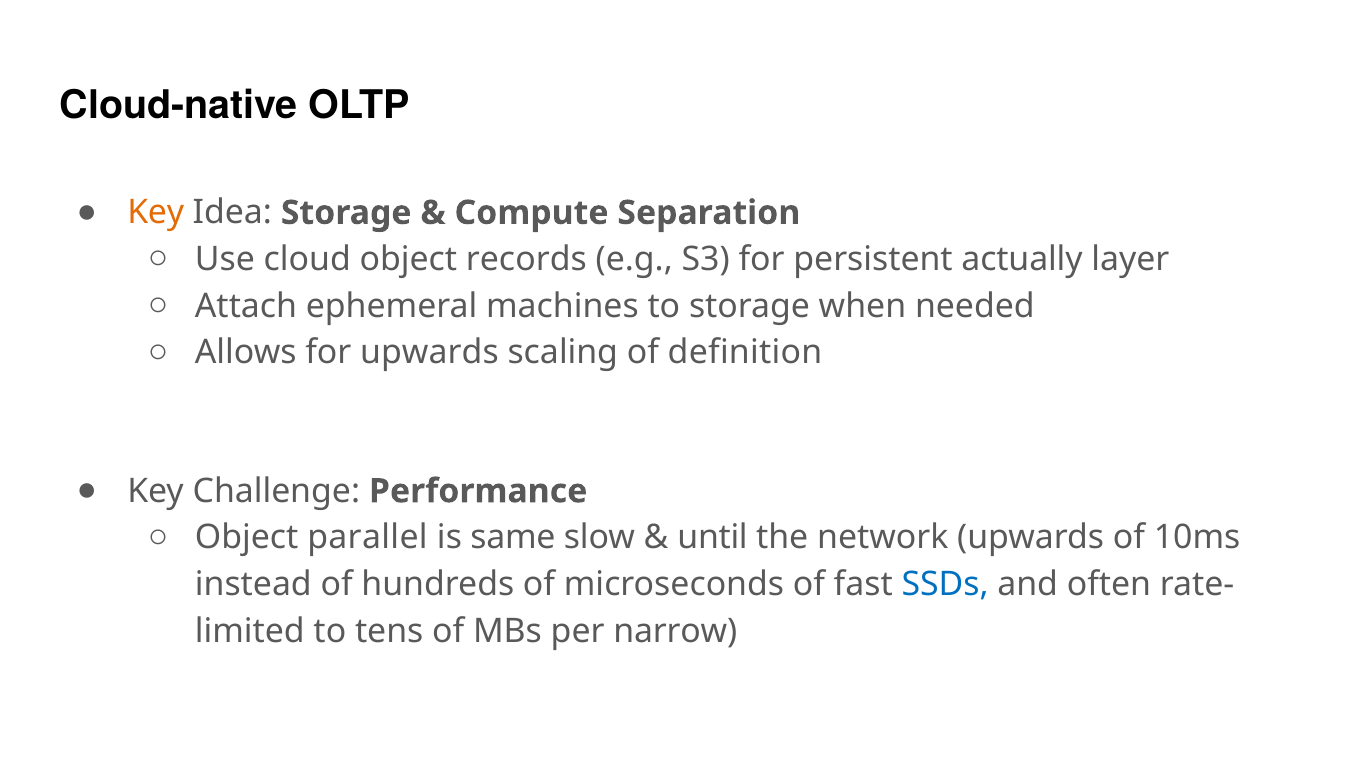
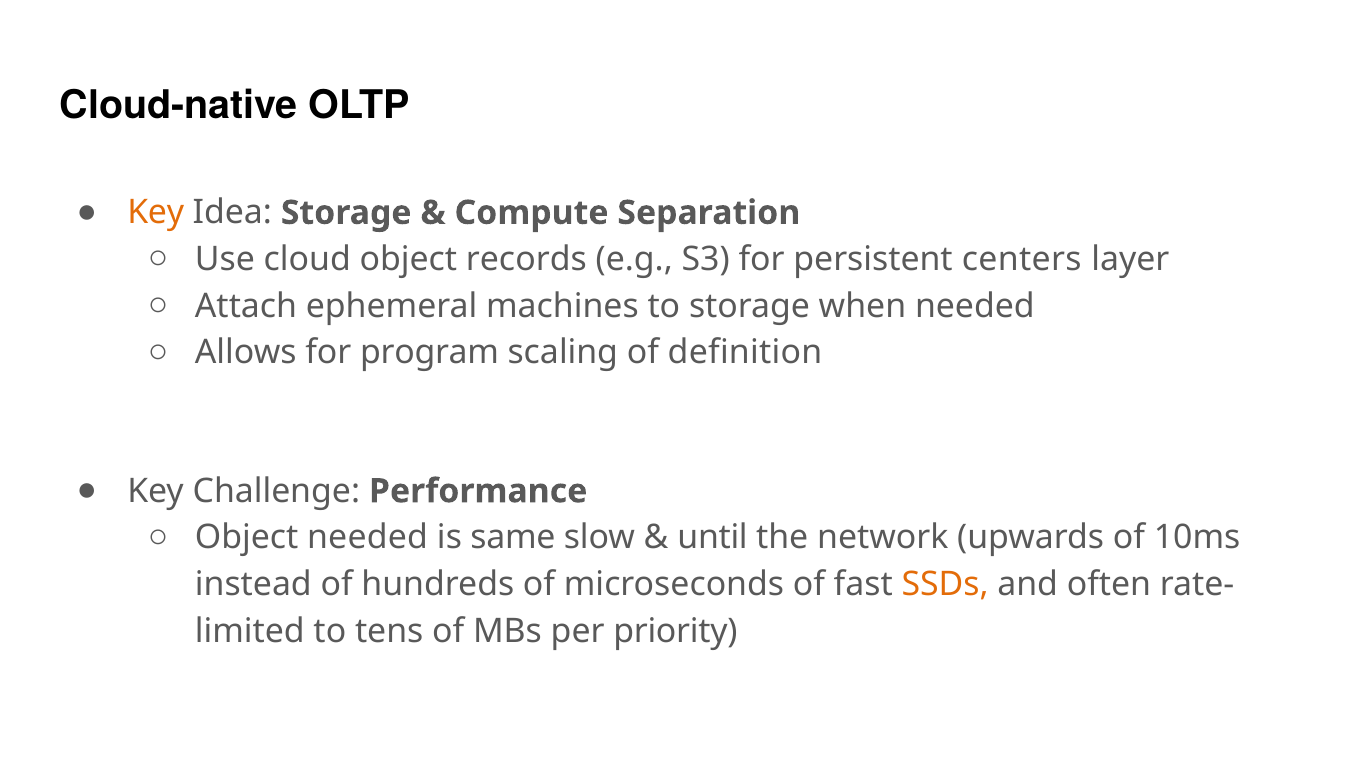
actually: actually -> centers
for upwards: upwards -> program
Object parallel: parallel -> needed
SSDs colour: blue -> orange
narrow: narrow -> priority
